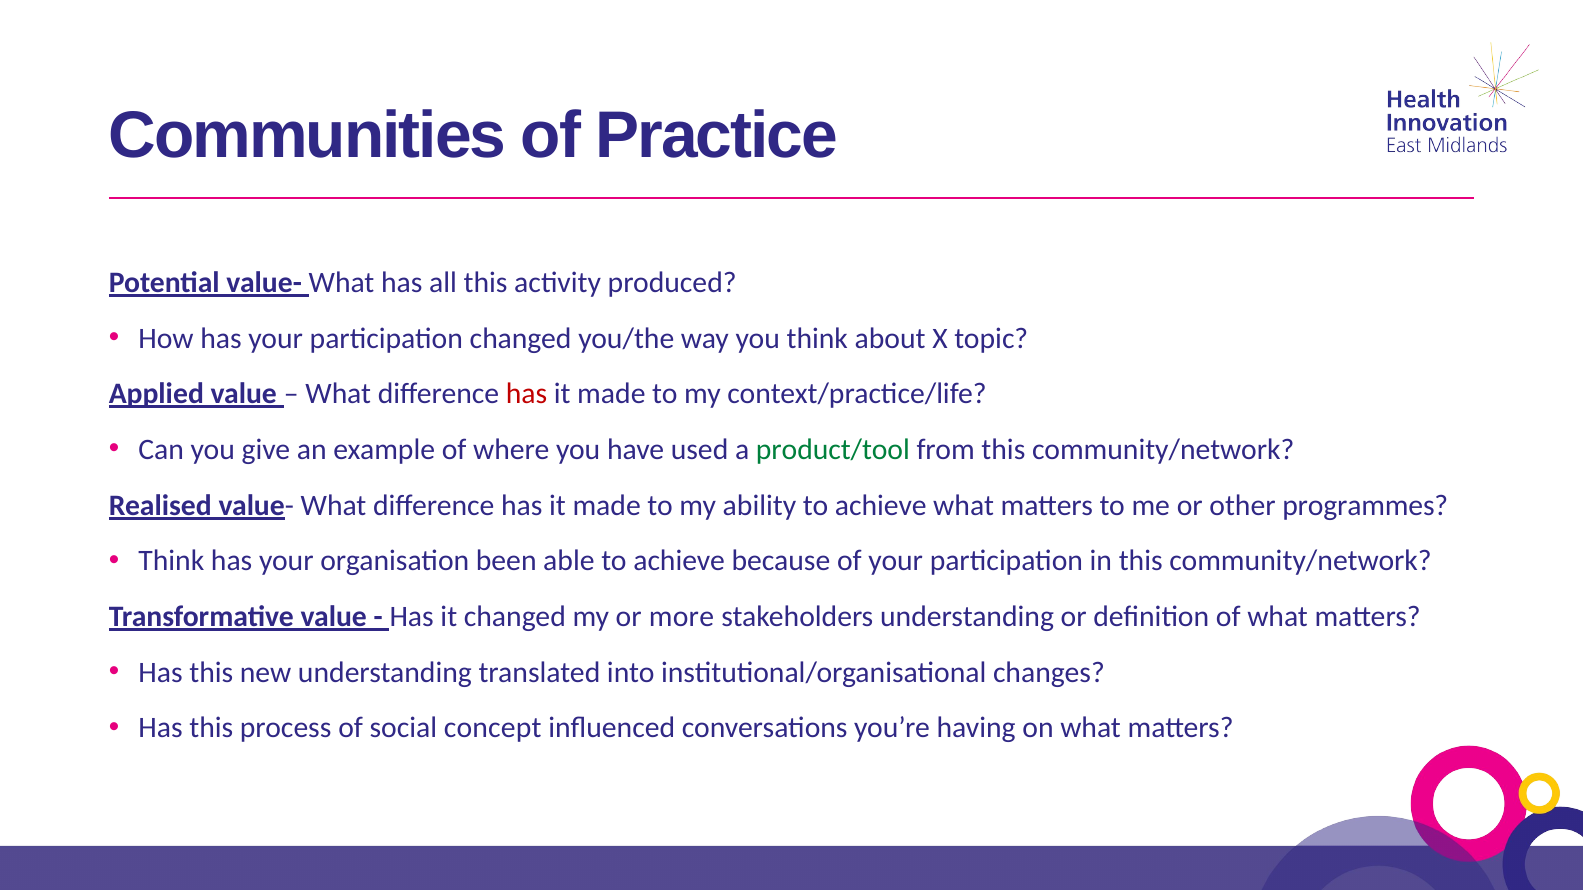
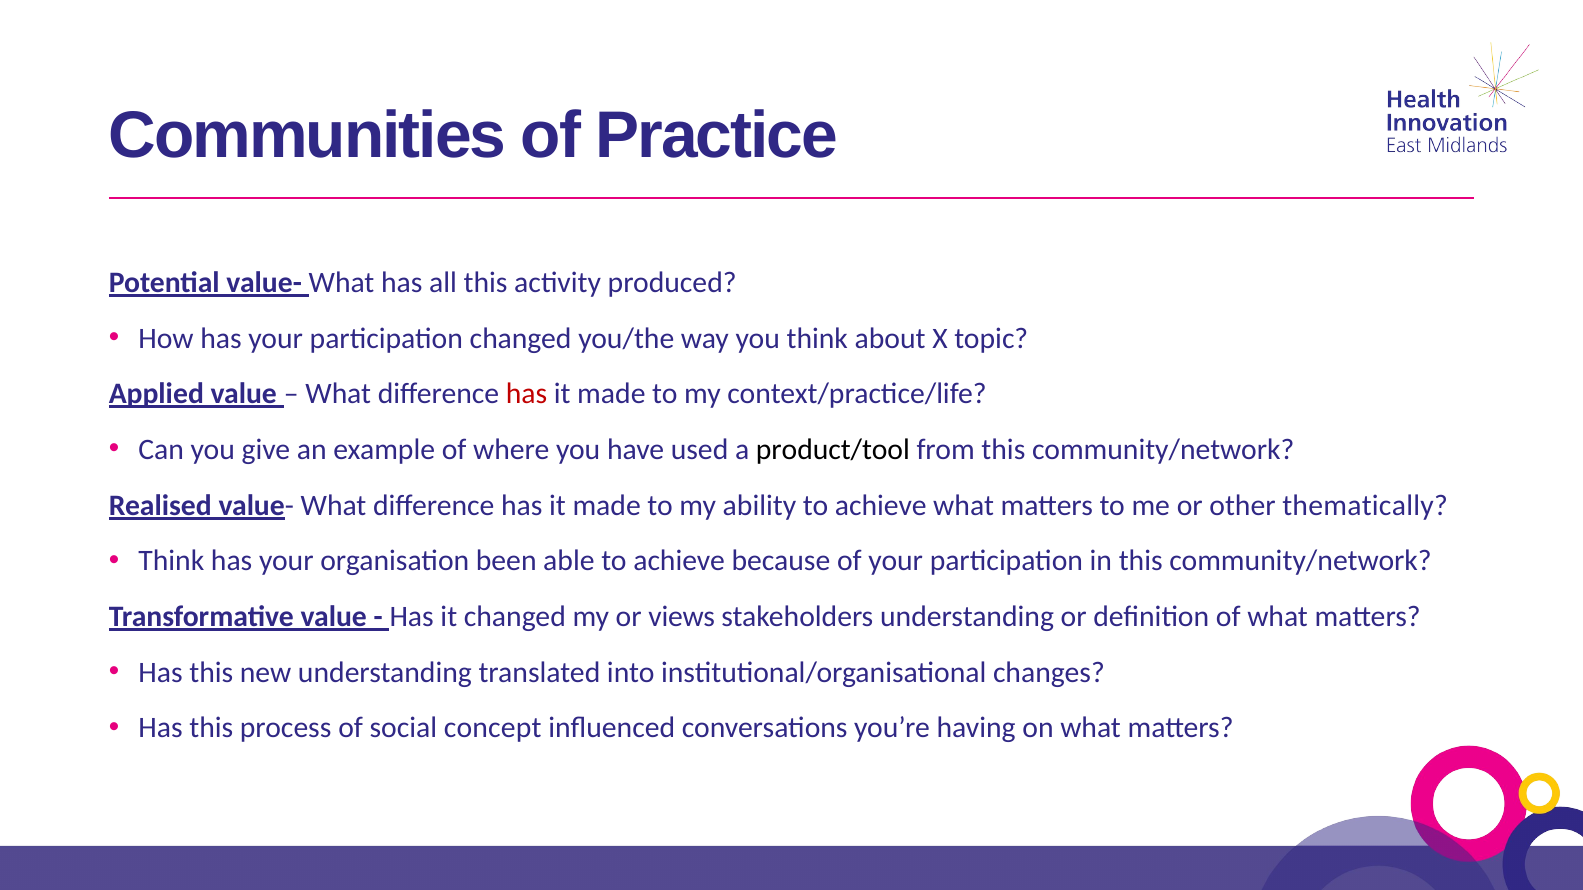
product/tool colour: green -> black
programmes: programmes -> thematically
more: more -> views
